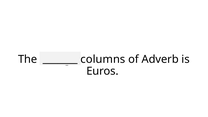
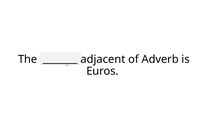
columns: columns -> adjacent
